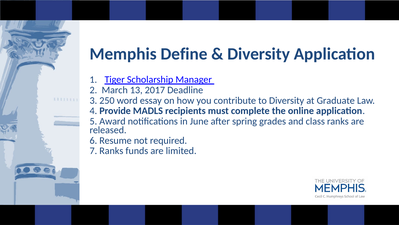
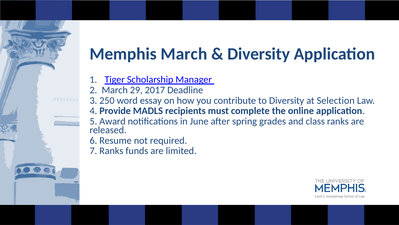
Memphis Define: Define -> March
13: 13 -> 29
Graduate: Graduate -> Selection
